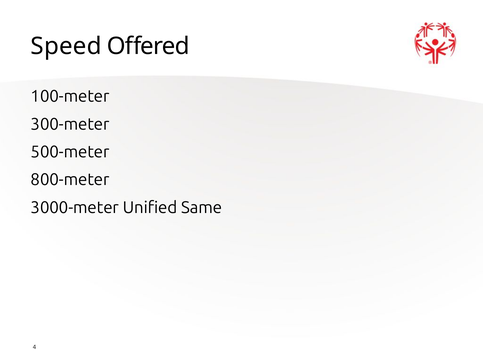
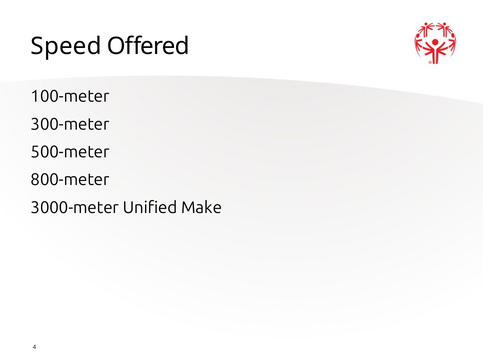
Same: Same -> Make
